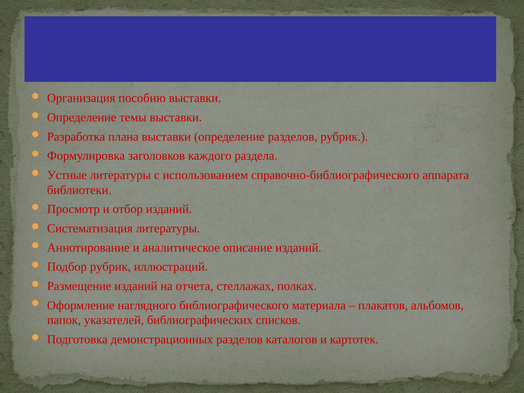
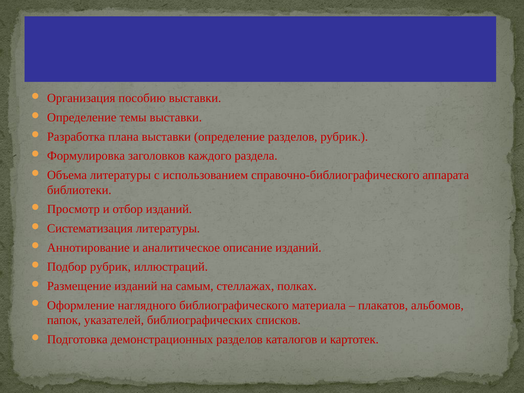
Устные: Устные -> Объема
отчета: отчета -> самым
